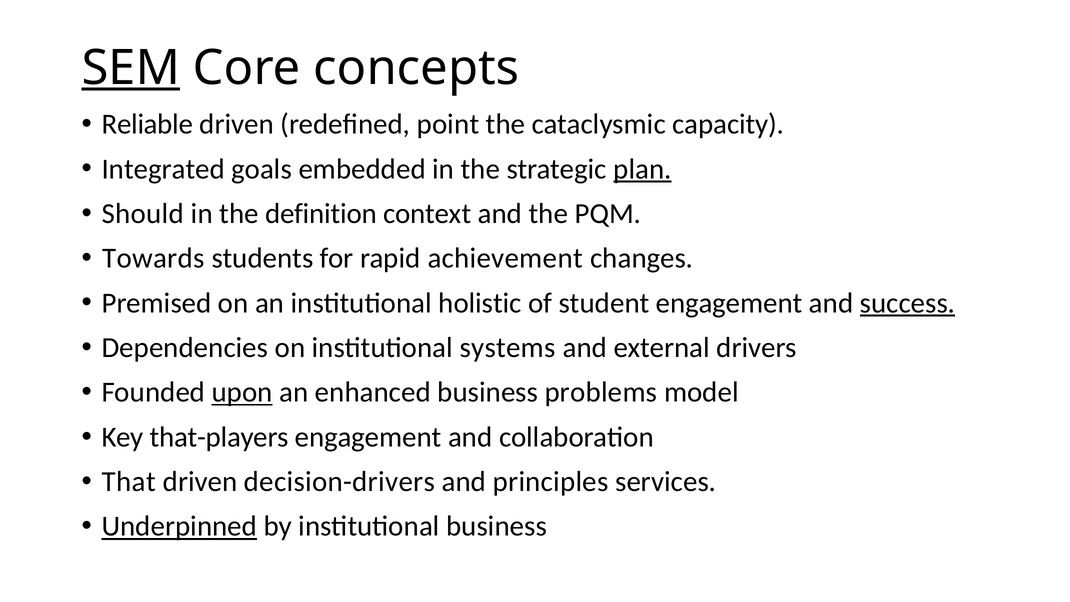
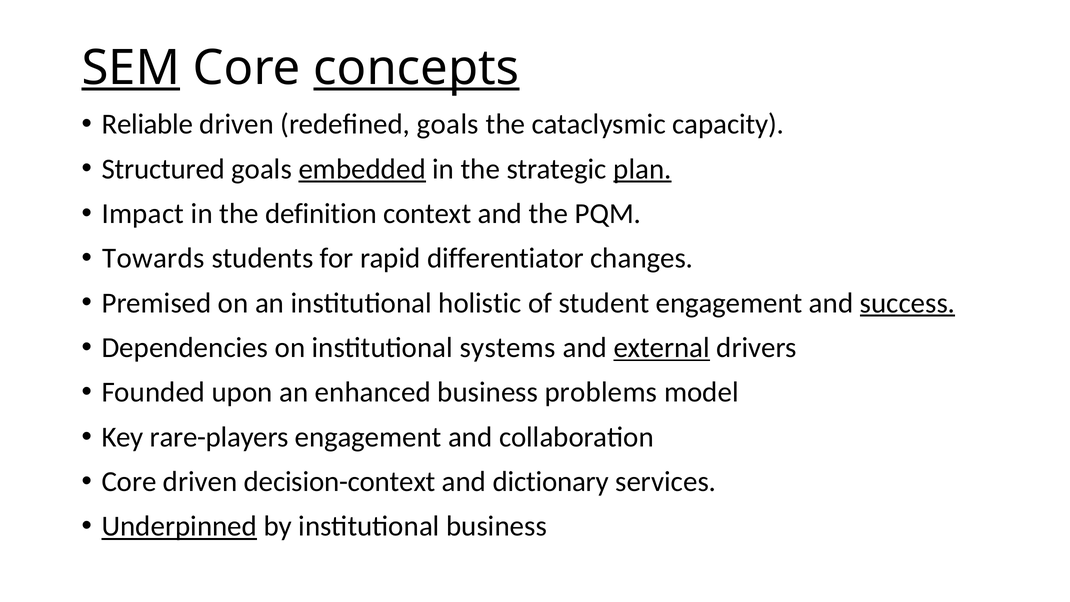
concepts underline: none -> present
redefined point: point -> goals
Integrated: Integrated -> Structured
embedded underline: none -> present
Should: Should -> Impact
achievement: achievement -> differentiator
external underline: none -> present
upon underline: present -> none
that-players: that-players -> rare-players
That at (129, 482): That -> Core
decision-drivers: decision-drivers -> decision-context
principles: principles -> dictionary
